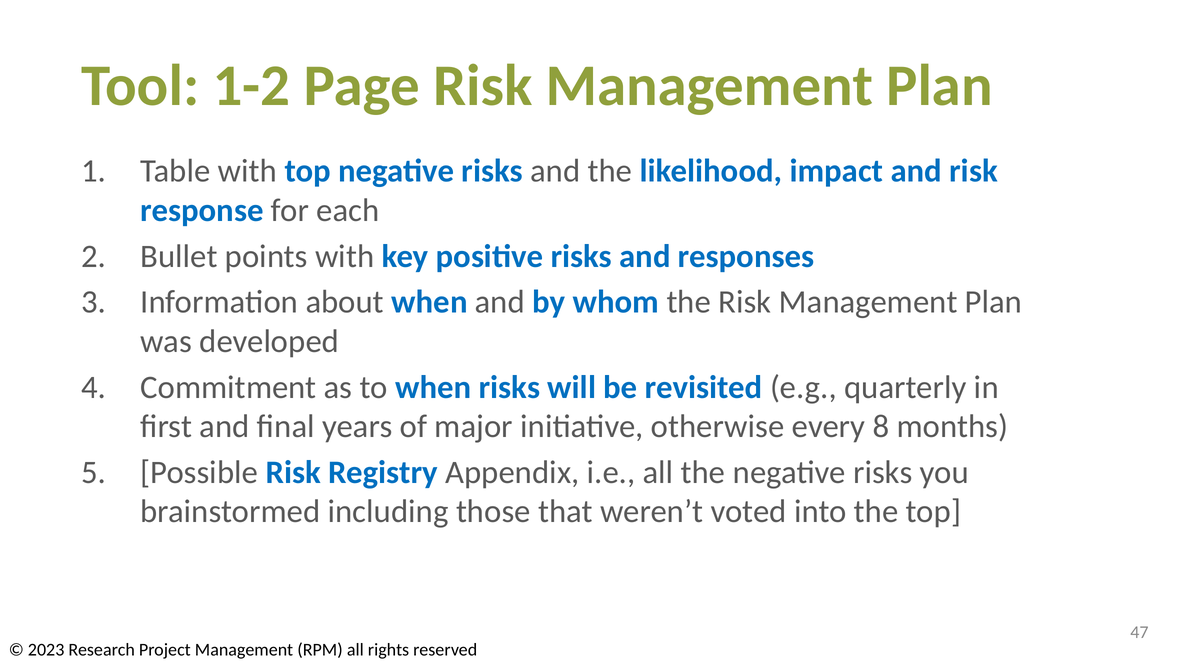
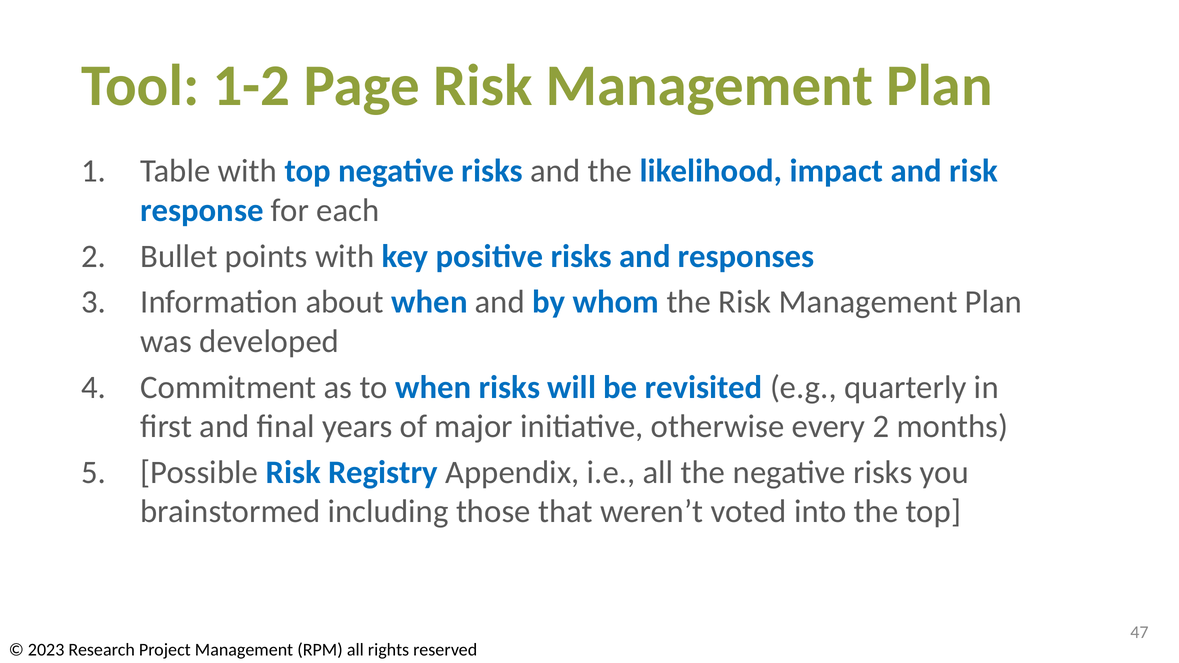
every 8: 8 -> 2
